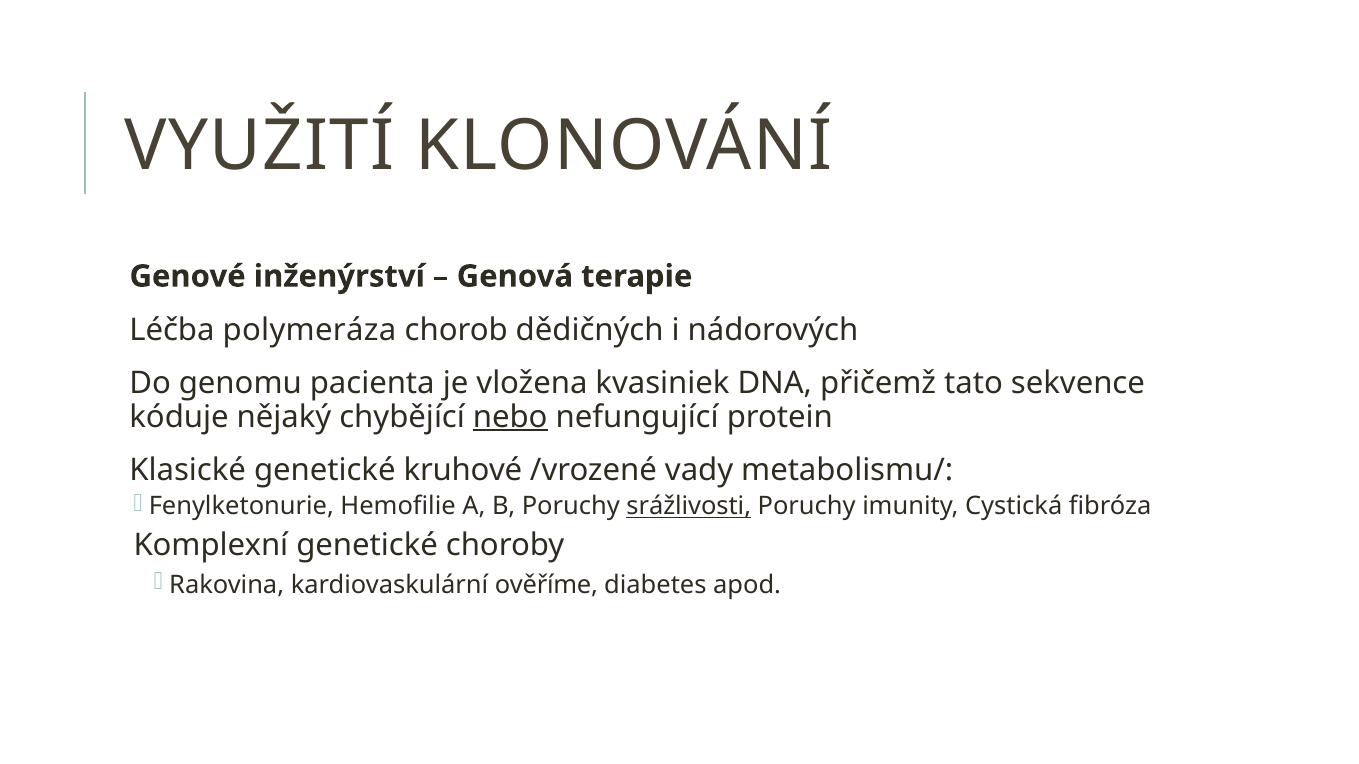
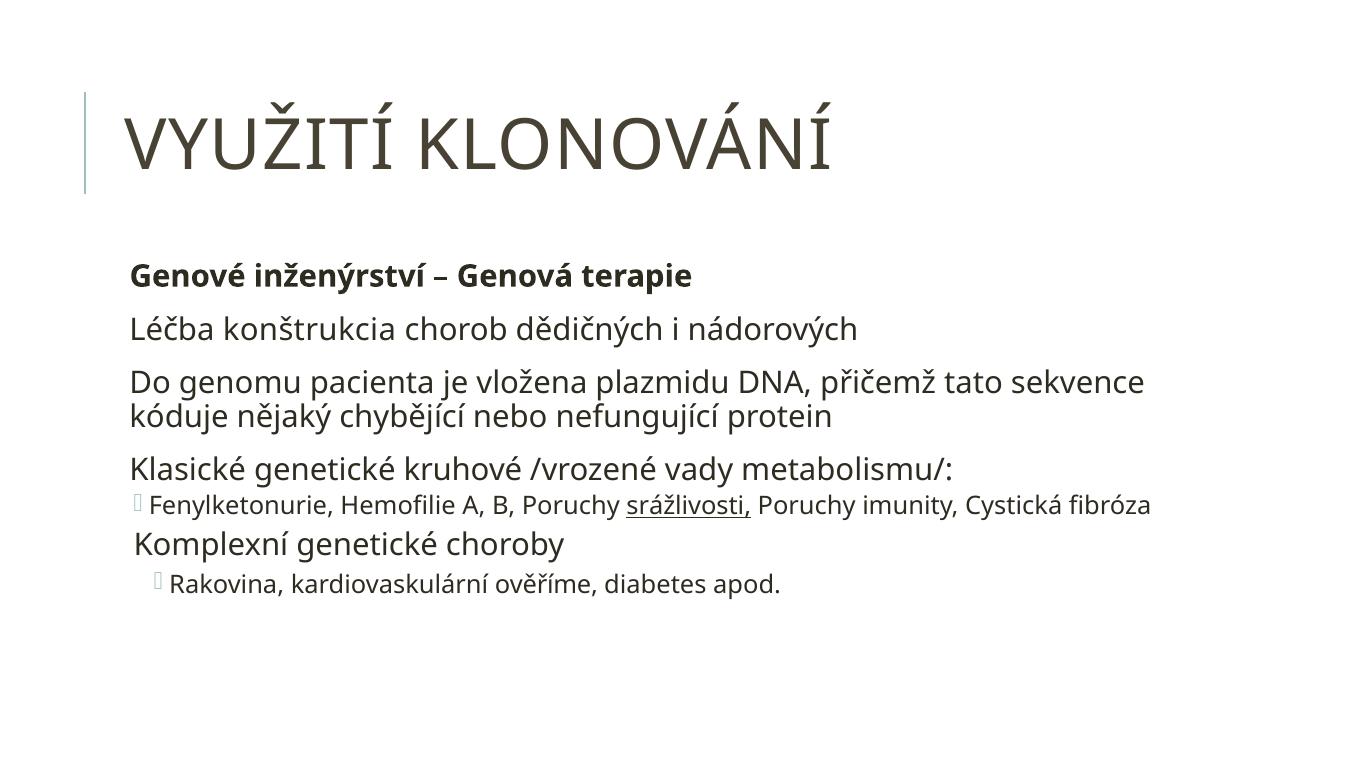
polymeráza: polymeráza -> konštrukcia
kvasiniek: kvasiniek -> plazmidu
nebo underline: present -> none
